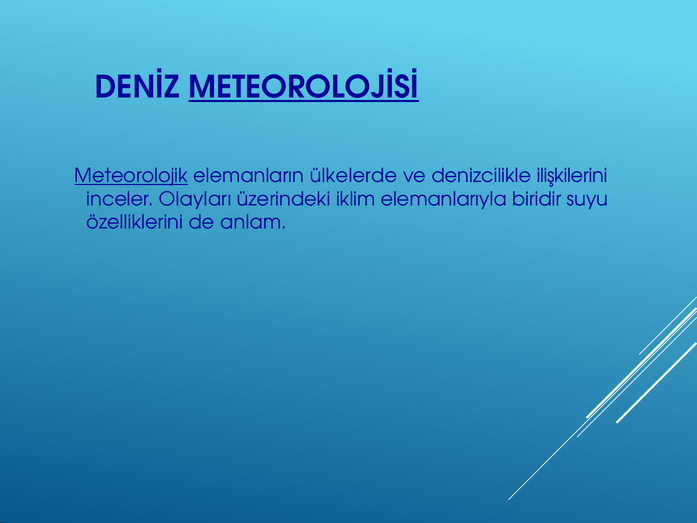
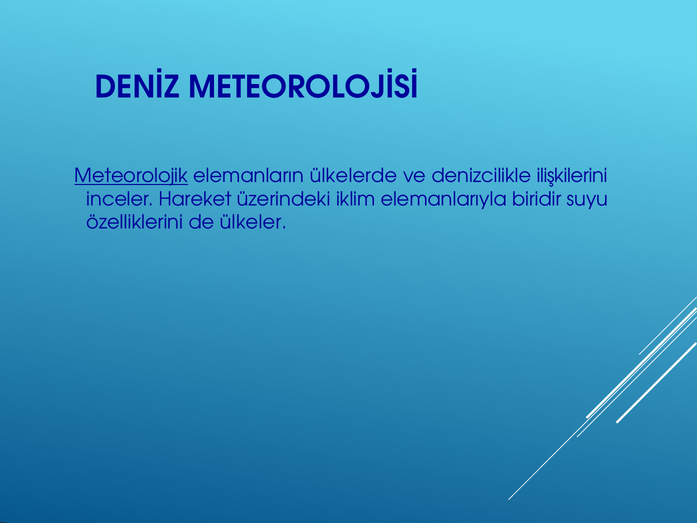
METEOROLOJİSİ underline: present -> none
Olayları: Olayları -> Hareket
anlam: anlam -> ülkeler
